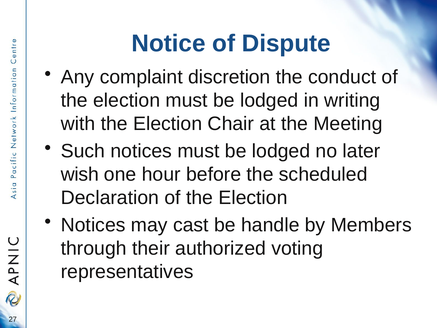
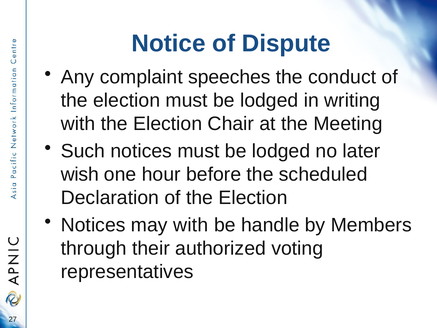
discretion: discretion -> speeches
may cast: cast -> with
